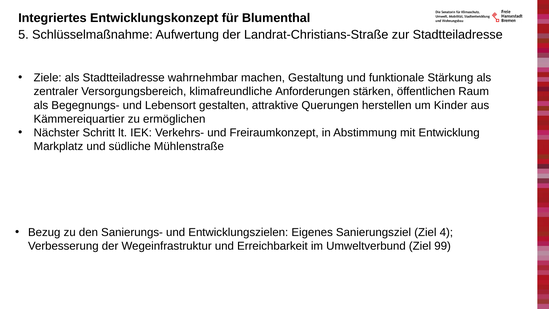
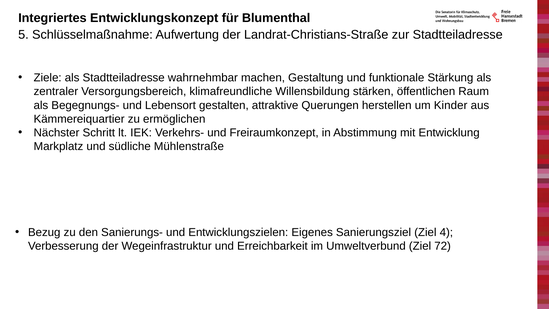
Anforderungen: Anforderungen -> Willensbildung
99: 99 -> 72
